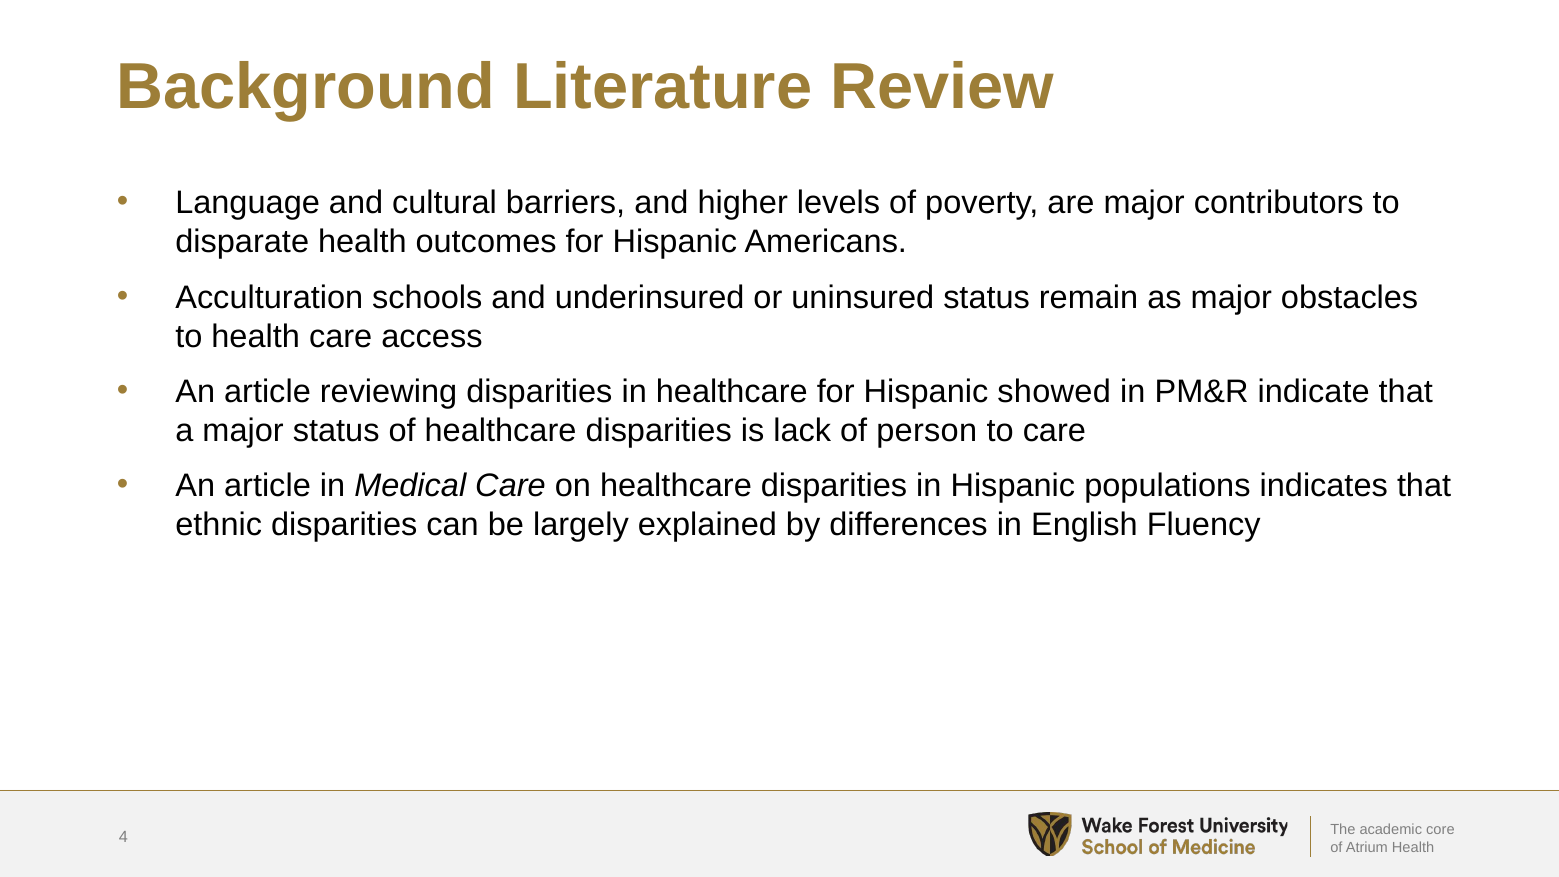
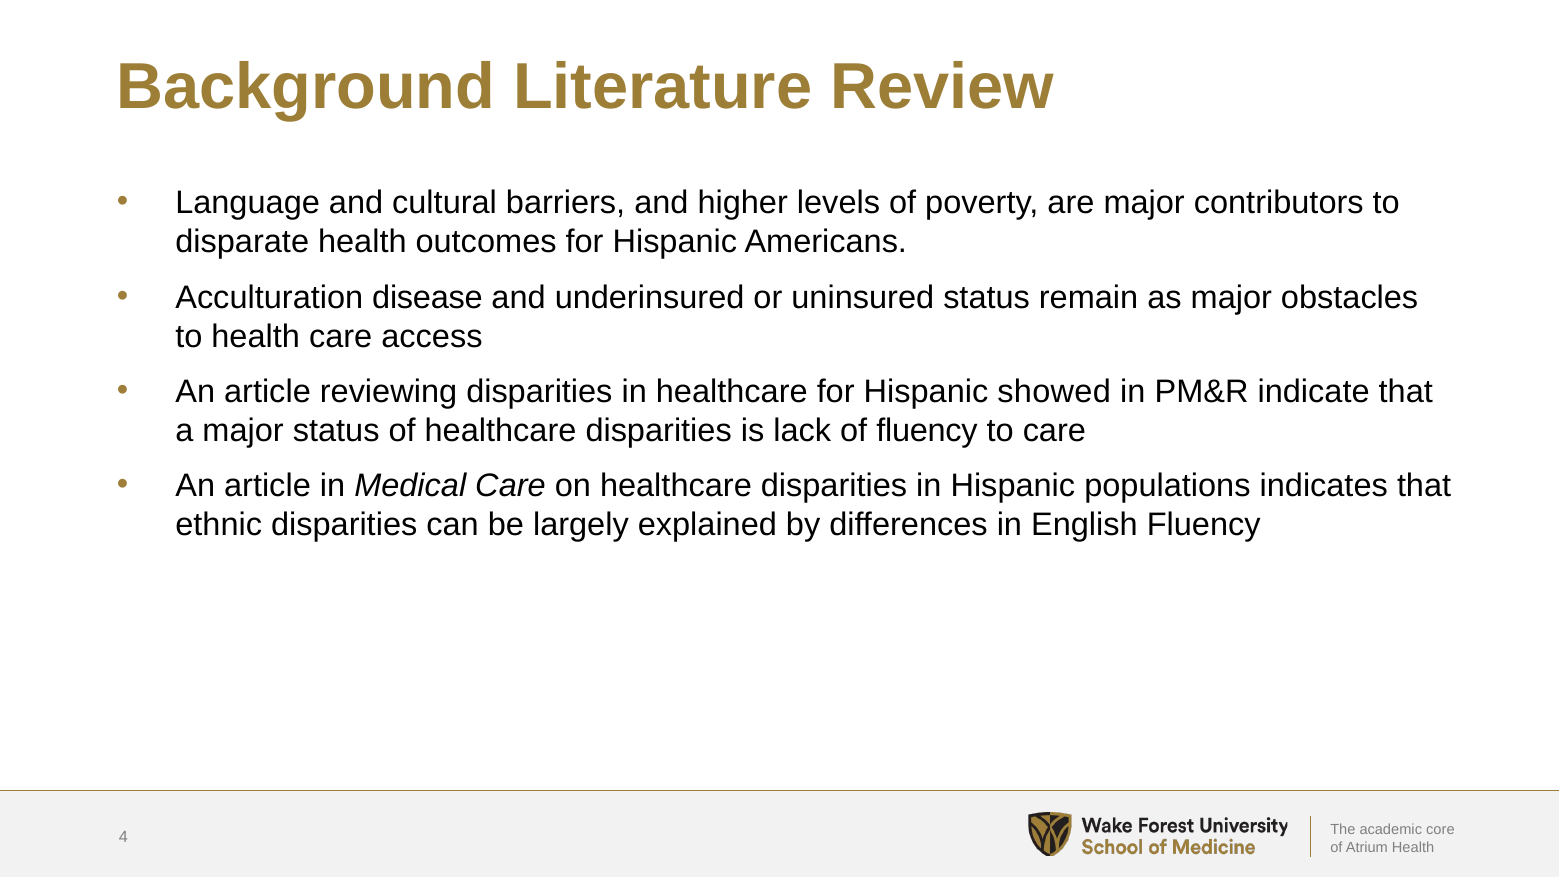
schools: schools -> disease
of person: person -> fluency
